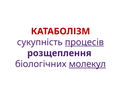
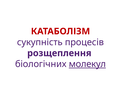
процесів underline: present -> none
